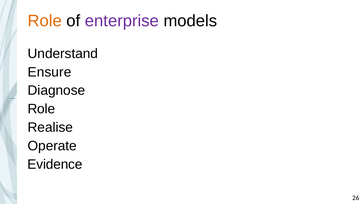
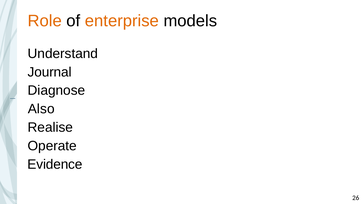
enterprise colour: purple -> orange
Ensure: Ensure -> Journal
Role at (41, 109): Role -> Also
